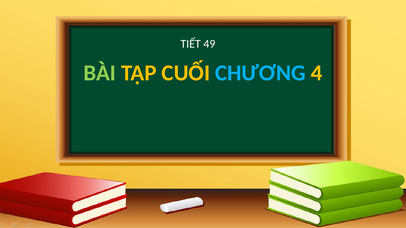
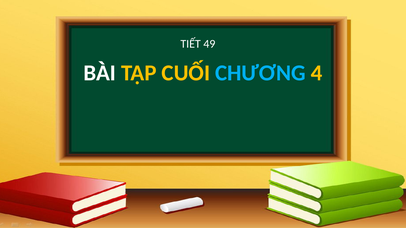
BÀI colour: light green -> white
